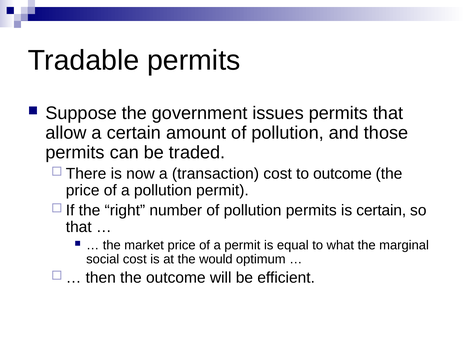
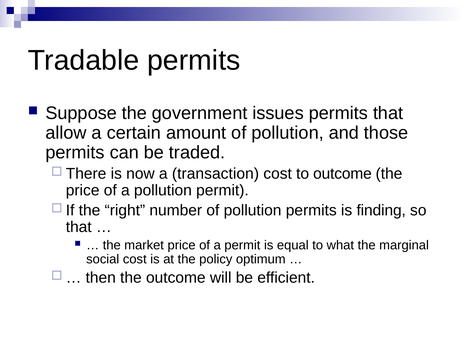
is certain: certain -> finding
would: would -> policy
